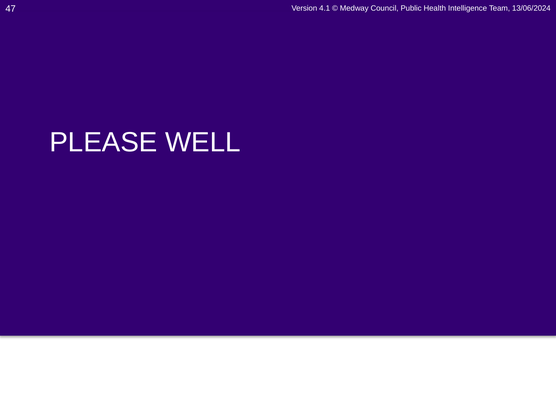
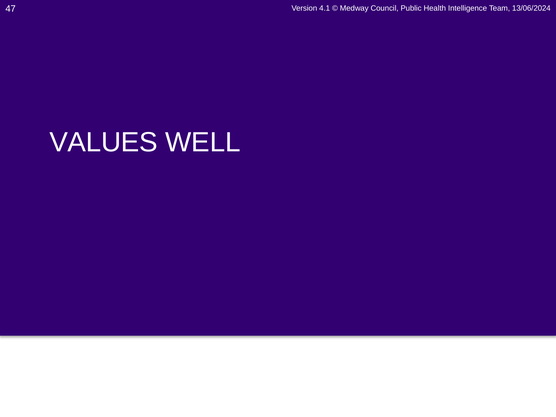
PLEASE: PLEASE -> VALUES
